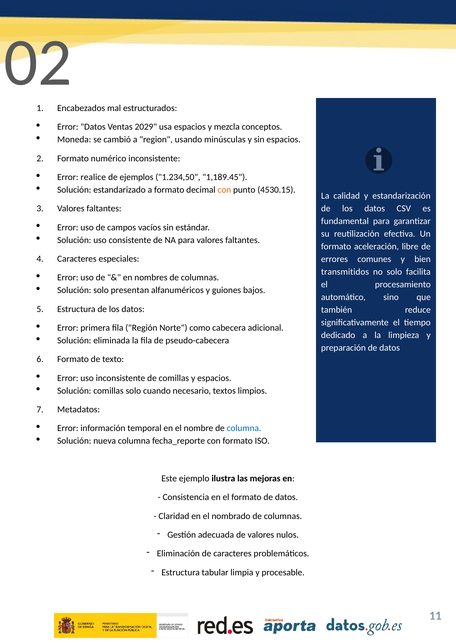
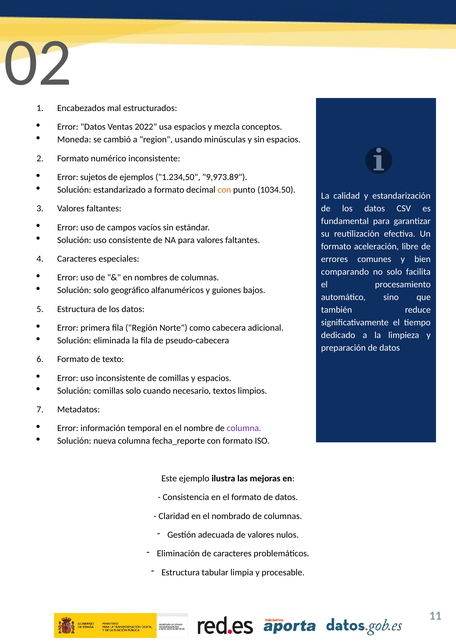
2029: 2029 -> 2022
realice: realice -> sujetos
1,189.45: 1,189.45 -> 9,973.89
4530.15: 4530.15 -> 1034.50
transmitidos: transmitidos -> comparando
presentan: presentan -> geográfico
columna at (244, 429) colour: blue -> purple
